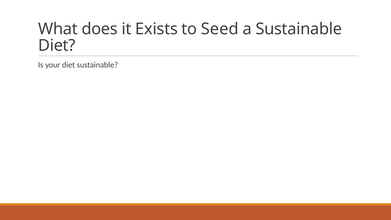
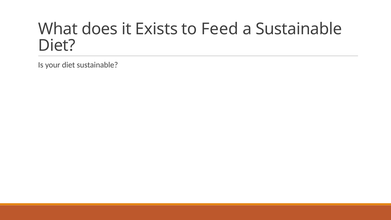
Seed: Seed -> Feed
